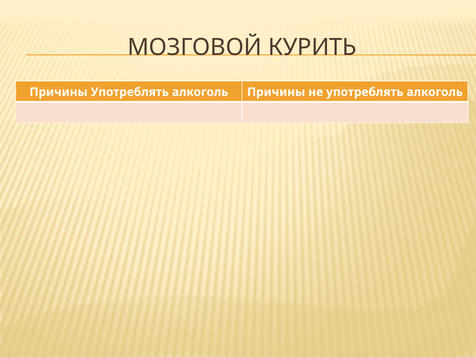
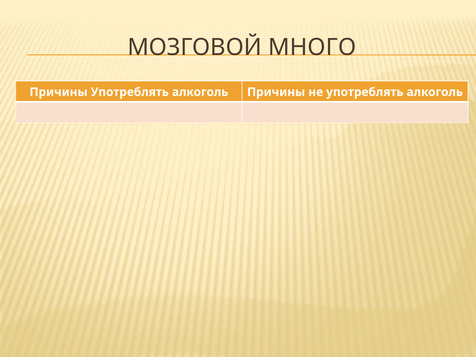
КУРИТЬ: КУРИТЬ -> МНОГО
